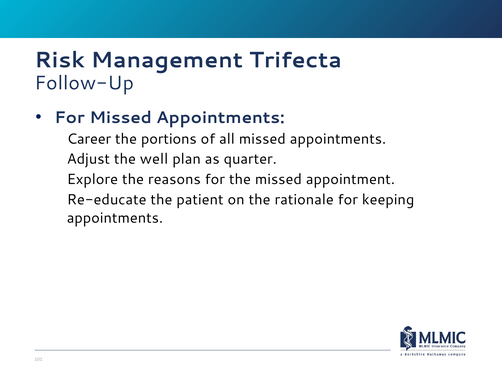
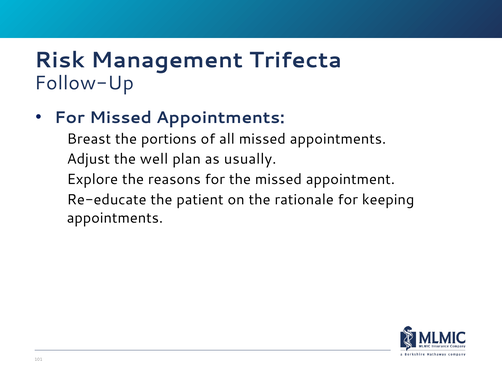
Career: Career -> Breast
quarter: quarter -> usually
